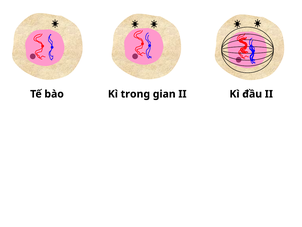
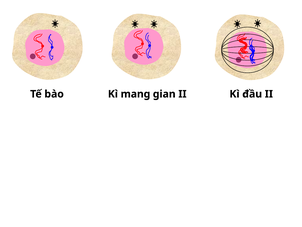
trong: trong -> mang
